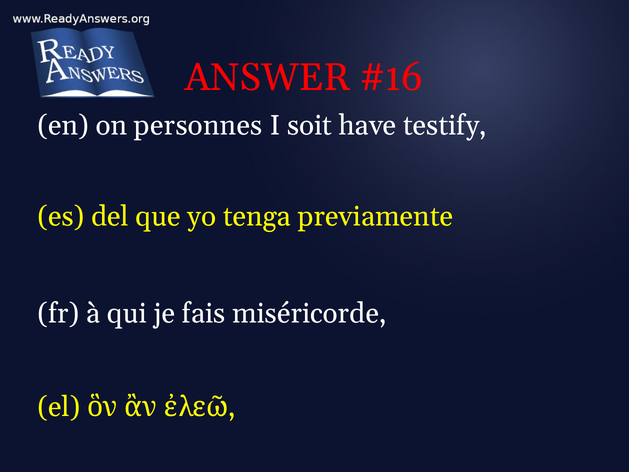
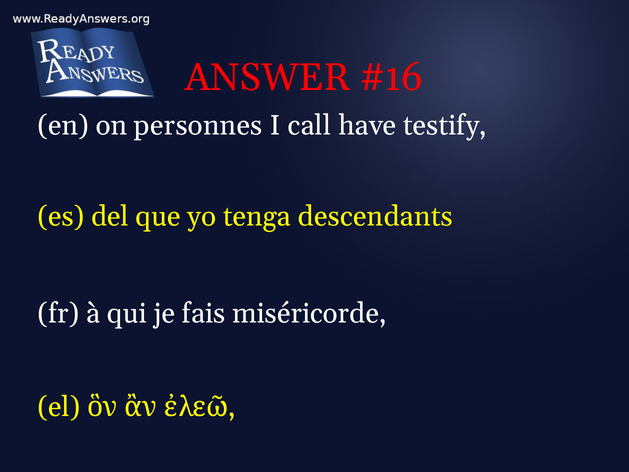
soit: soit -> call
previamente: previamente -> descendants
